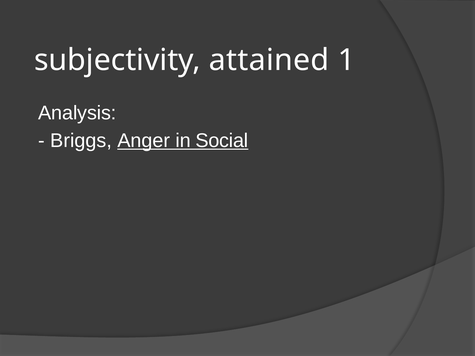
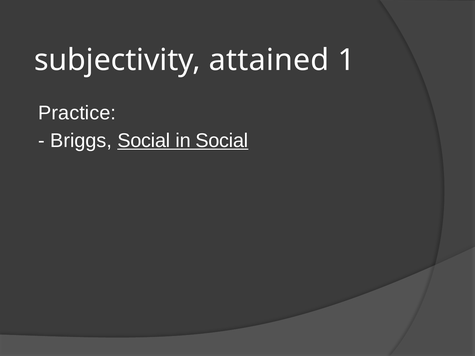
Analysis: Analysis -> Practice
Briggs Anger: Anger -> Social
